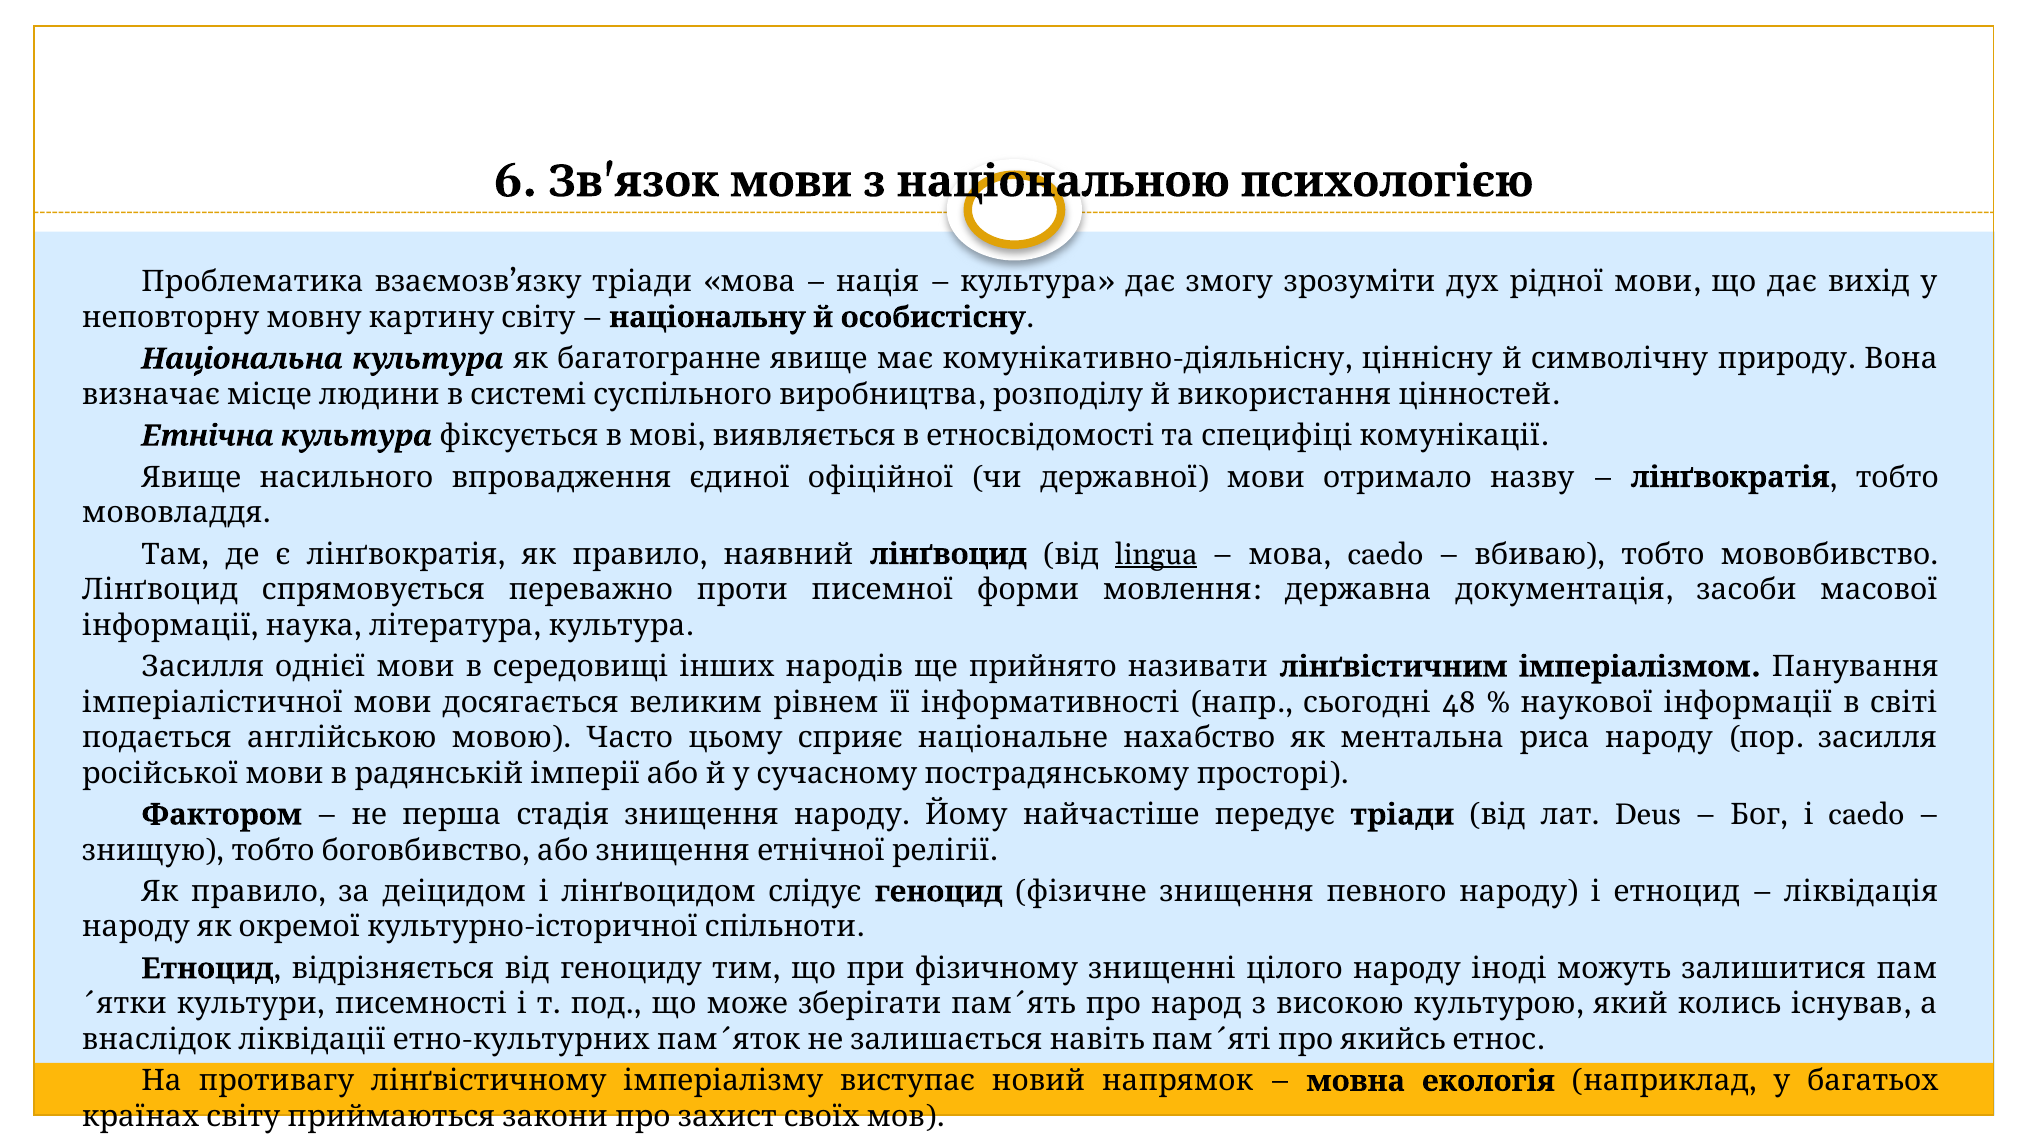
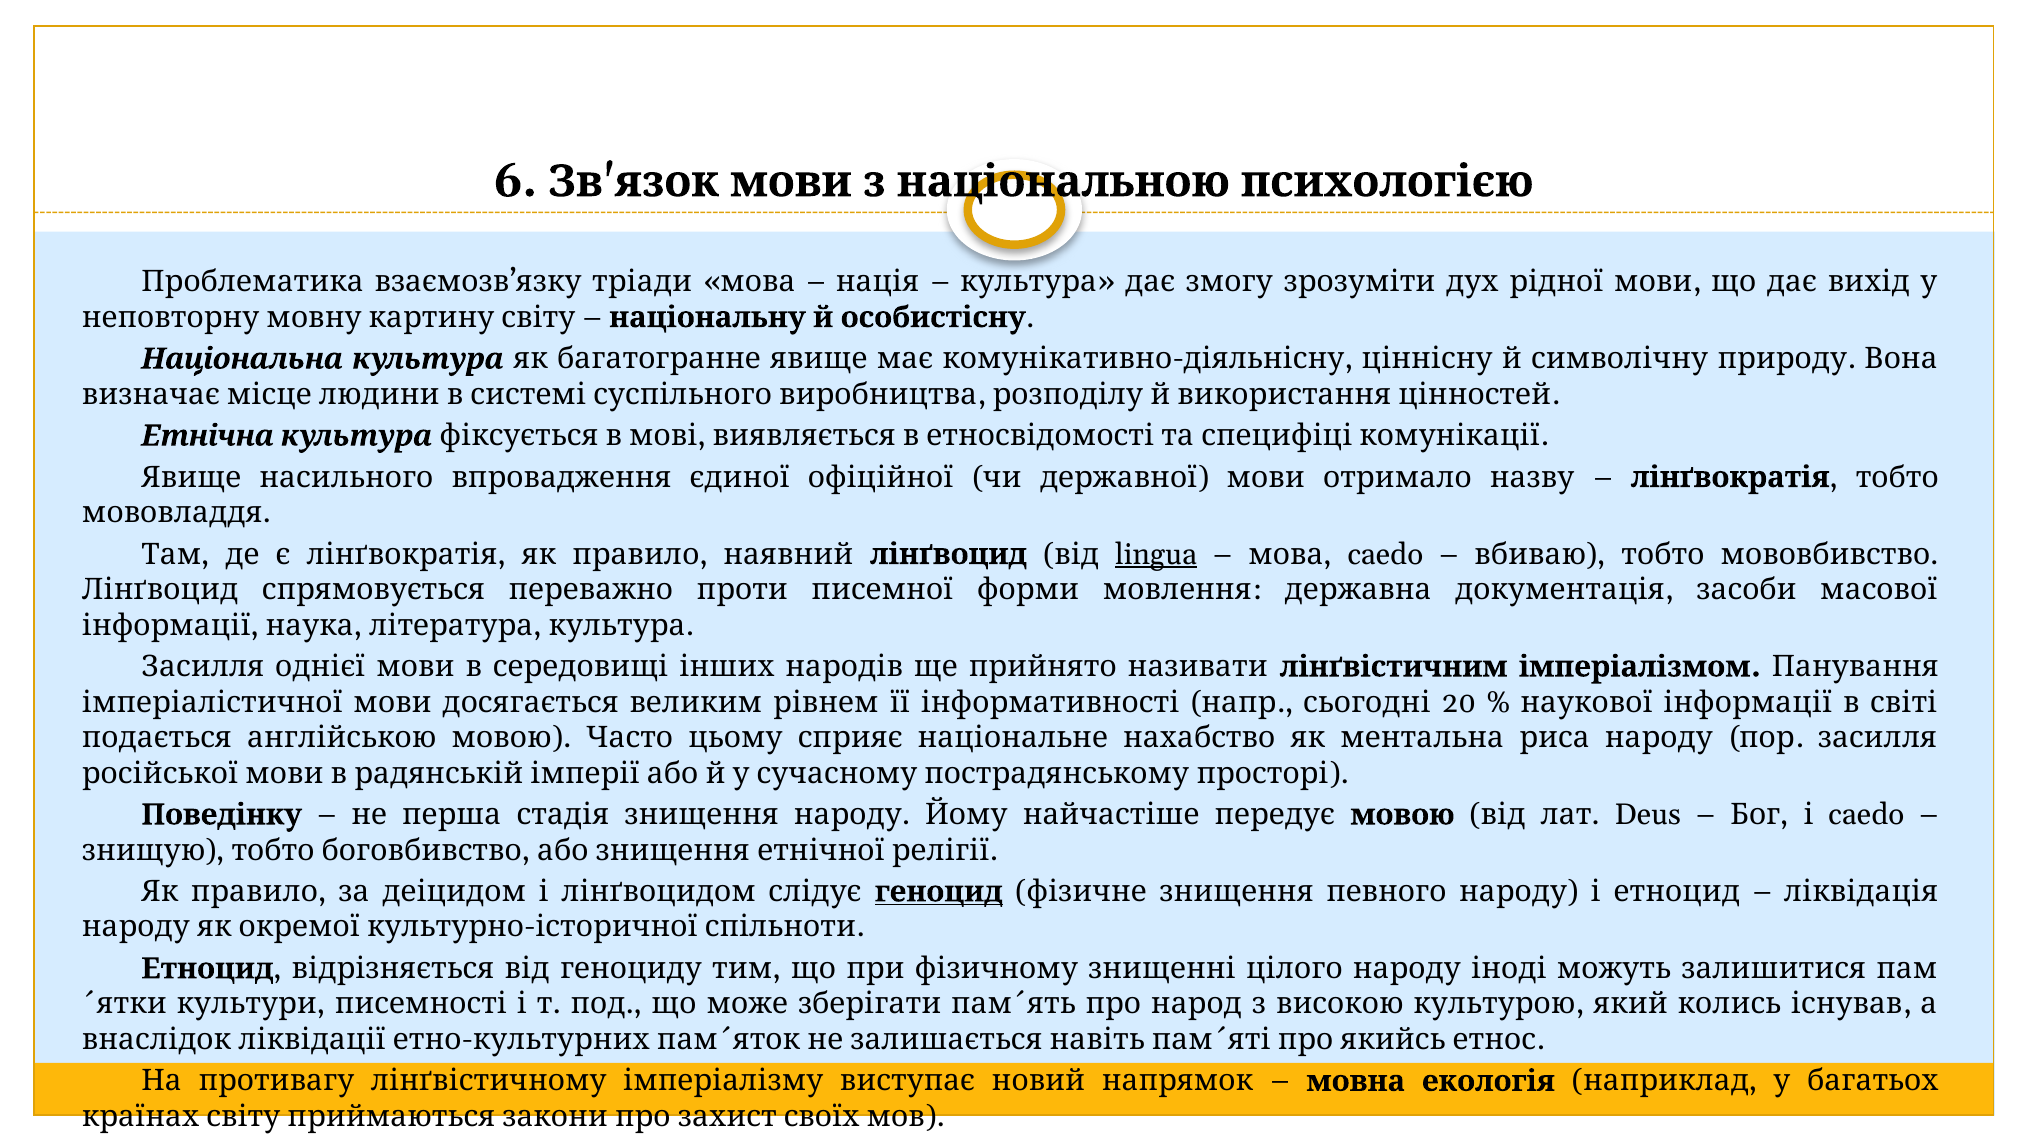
48: 48 -> 20
Фактором: Фактором -> Поведінку
передує тріади: тріади -> мовою
геноцид underline: none -> present
